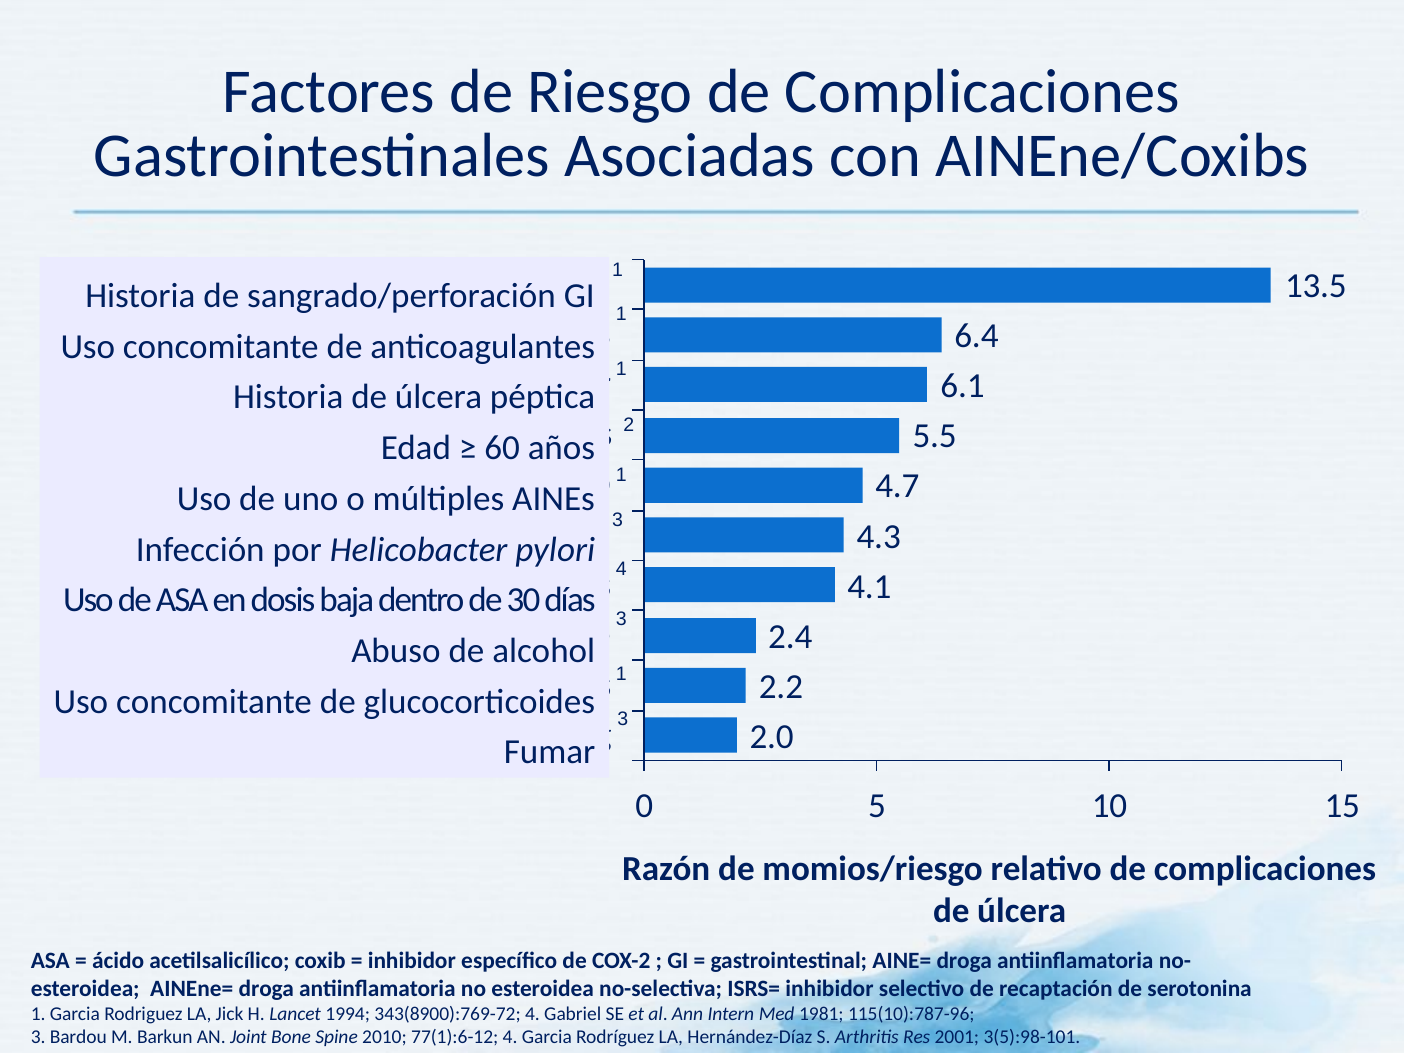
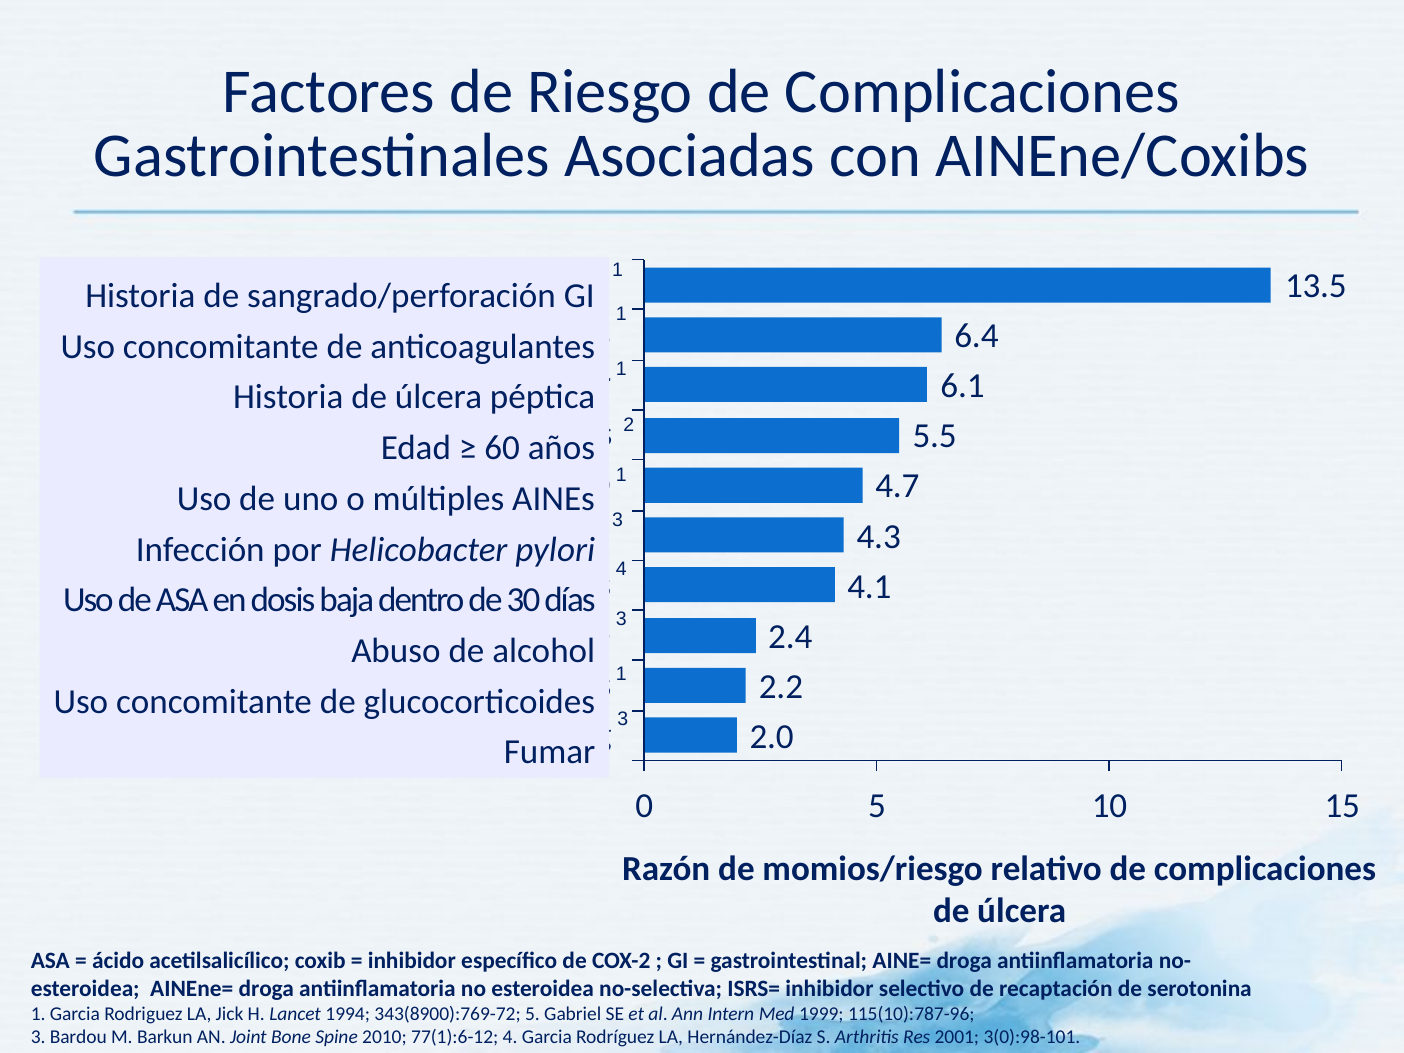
343(8900):769-72 4: 4 -> 5
1981: 1981 -> 1999
3(5):98-101: 3(5):98-101 -> 3(0):98-101
